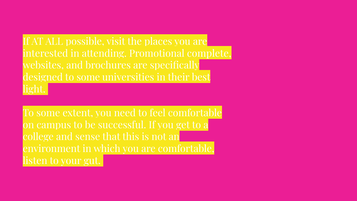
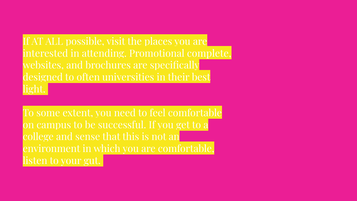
designed to some: some -> often
